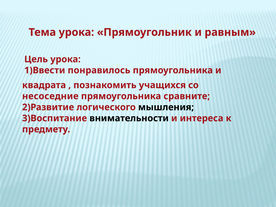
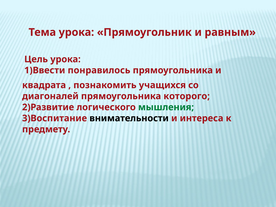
несоседние: несоседние -> диагоналей
сравните: сравните -> которого
мышления colour: black -> green
